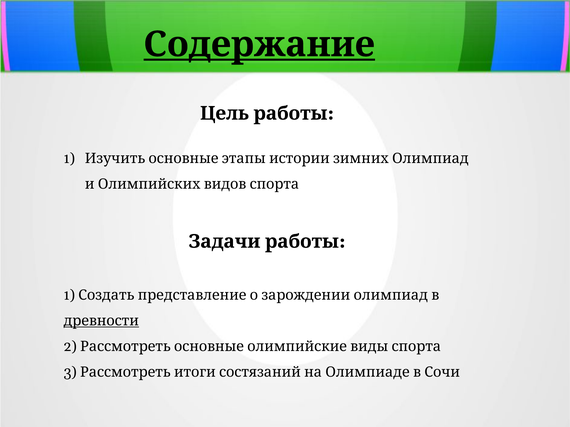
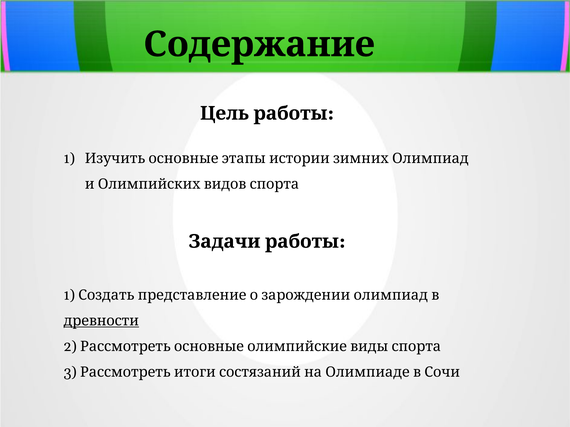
Содержание underline: present -> none
